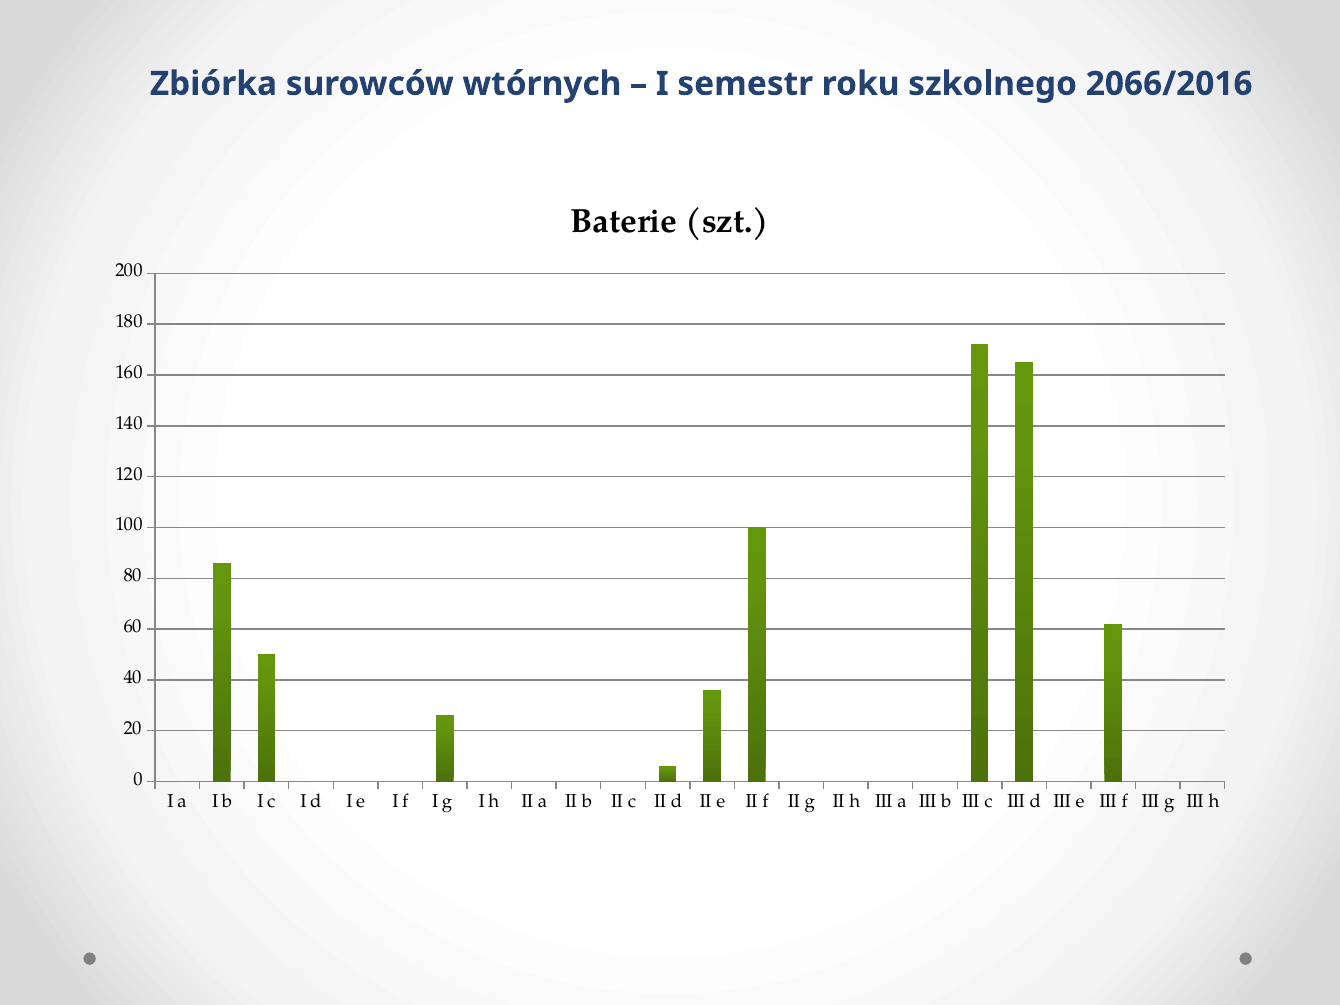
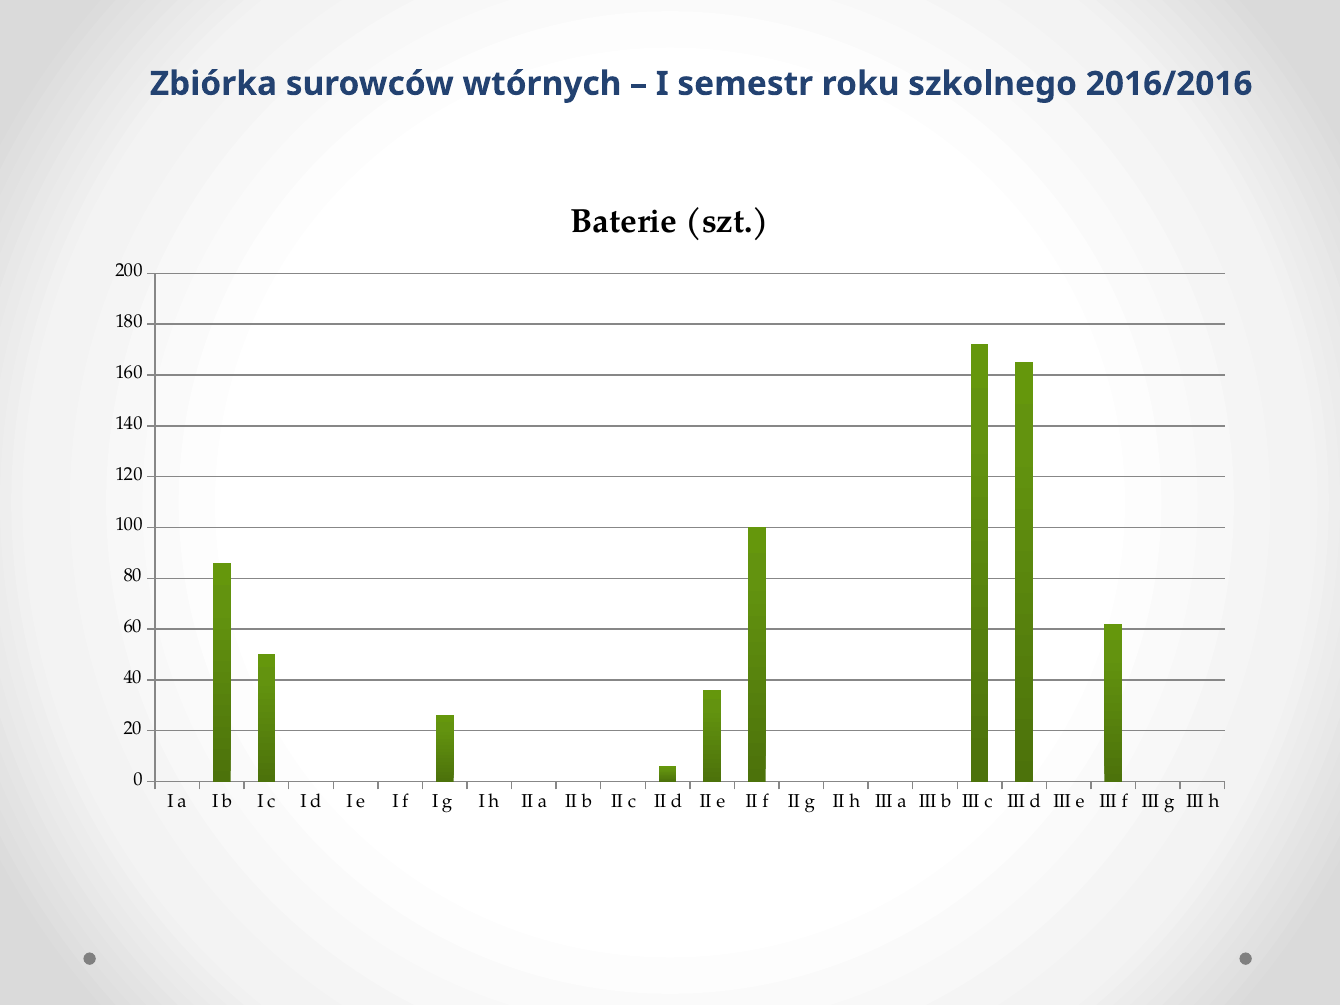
2066/2016: 2066/2016 -> 2016/2016
